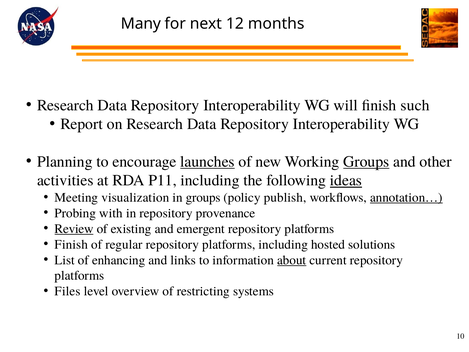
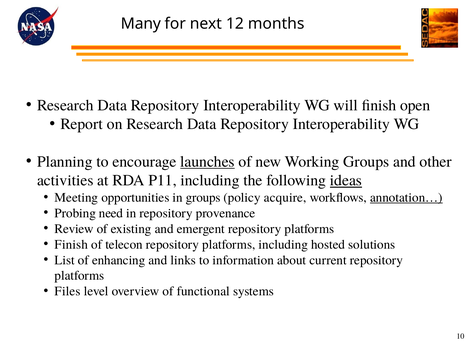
such: such -> open
Groups at (366, 162) underline: present -> none
visualization: visualization -> opportunities
publish: publish -> acquire
with: with -> need
Review underline: present -> none
regular: regular -> telecon
about underline: present -> none
restricting: restricting -> functional
